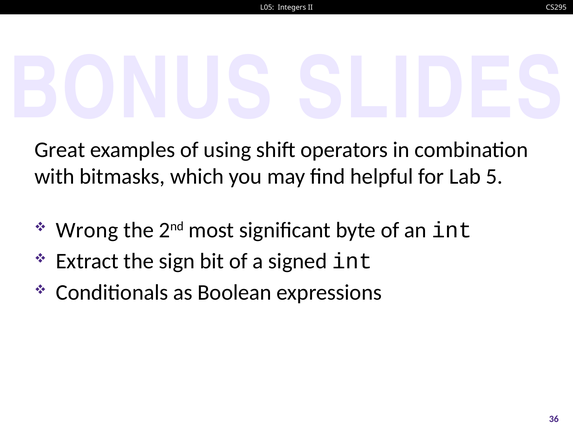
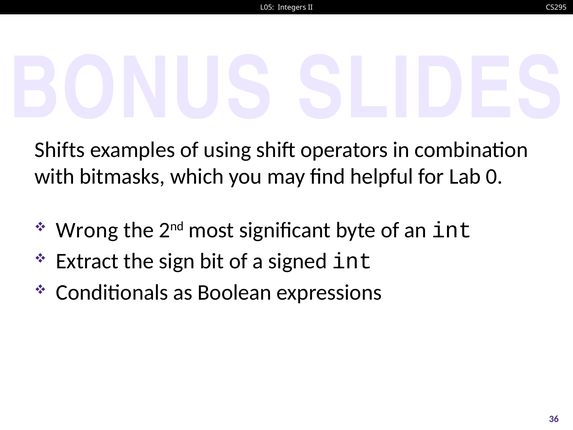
Great: Great -> Shifts
5: 5 -> 0
